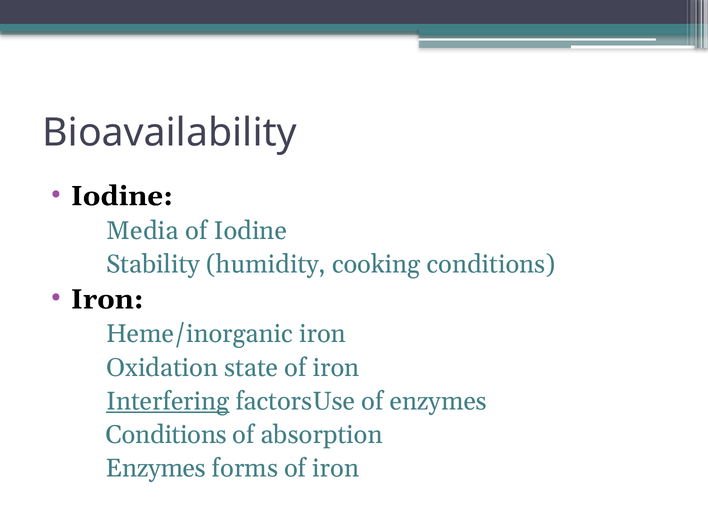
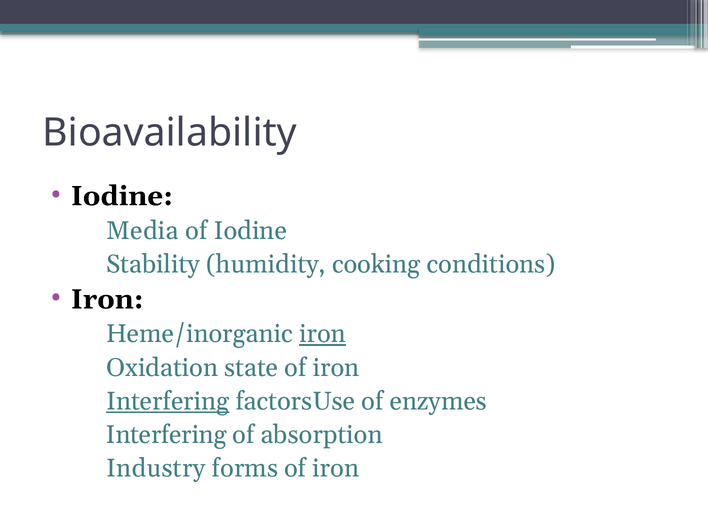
iron at (323, 334) underline: none -> present
Conditions at (166, 435): Conditions -> Interfering
Enzymes at (156, 468): Enzymes -> Industry
